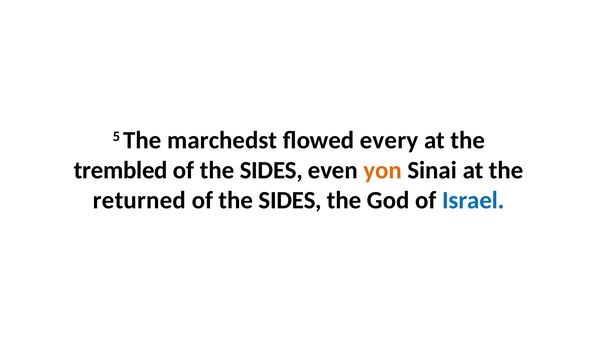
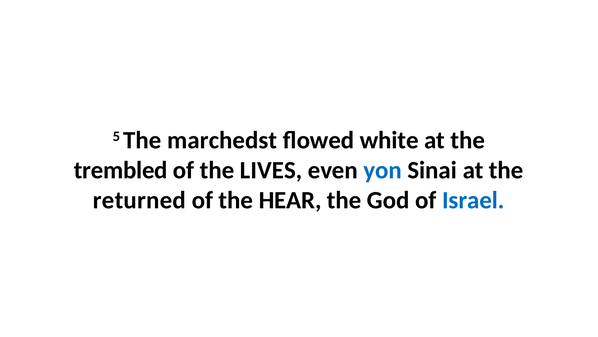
every: every -> white
SIDES at (271, 170): SIDES -> LIVES
yon colour: orange -> blue
SIDES at (290, 200): SIDES -> HEAR
